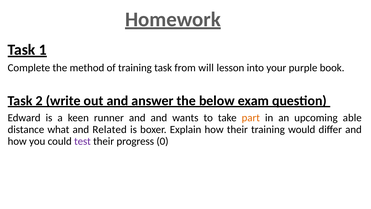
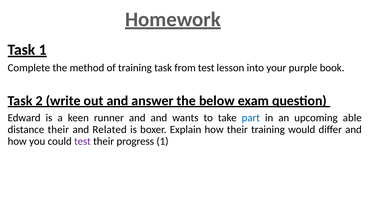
from will: will -> test
part colour: orange -> blue
distance what: what -> their
progress 0: 0 -> 1
